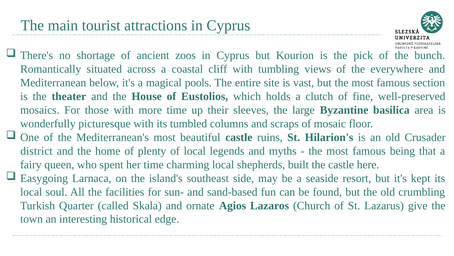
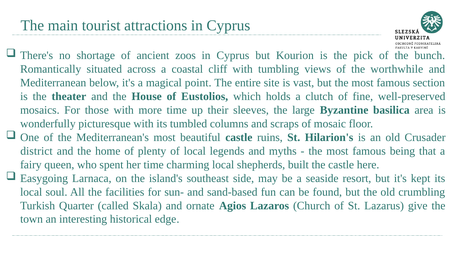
everywhere: everywhere -> worthwhile
pools: pools -> point
